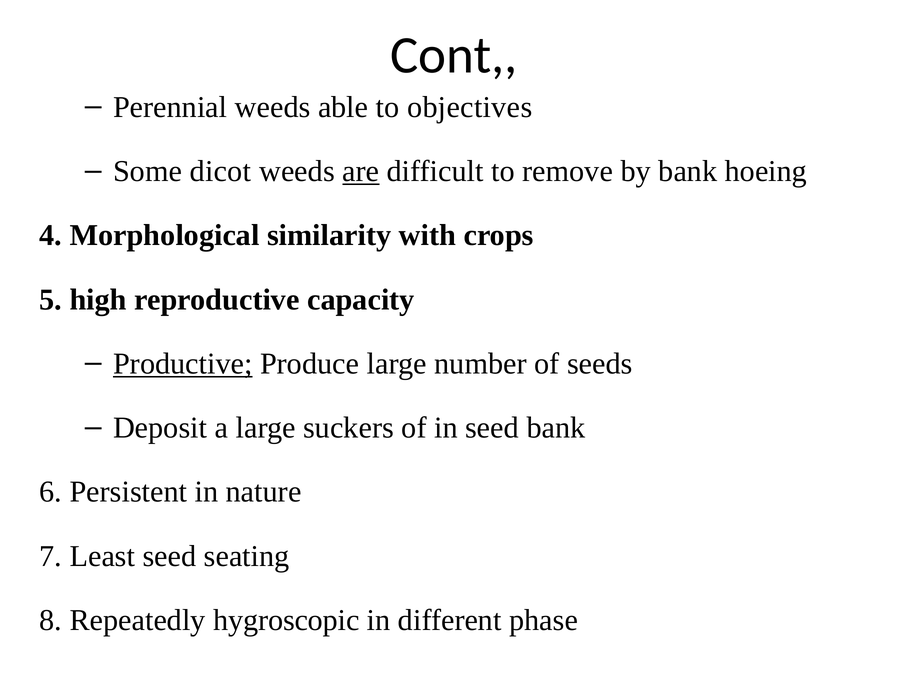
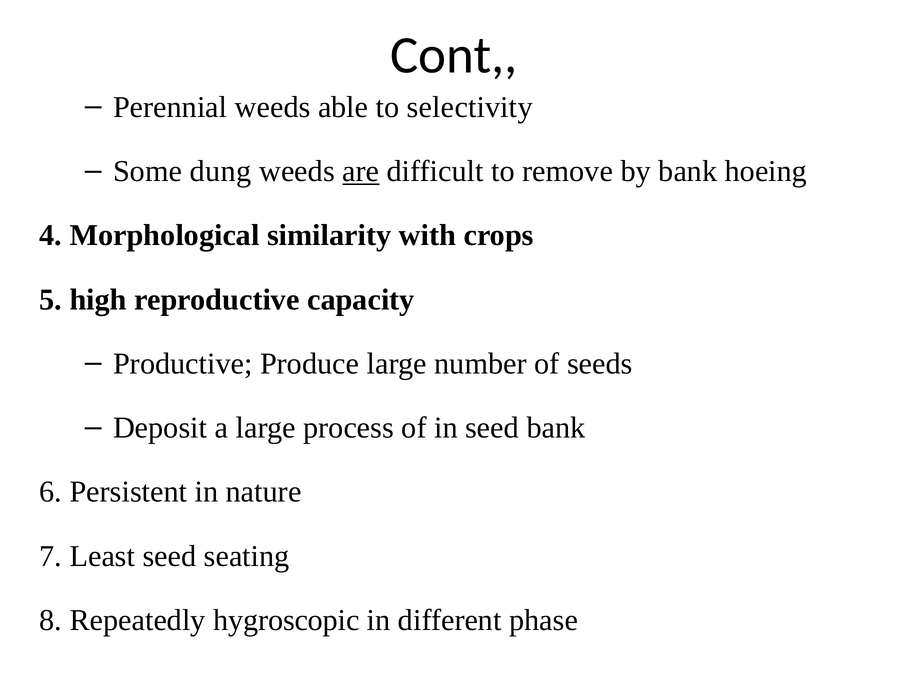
objectives: objectives -> selectivity
dicot: dicot -> dung
Productive underline: present -> none
suckers: suckers -> process
